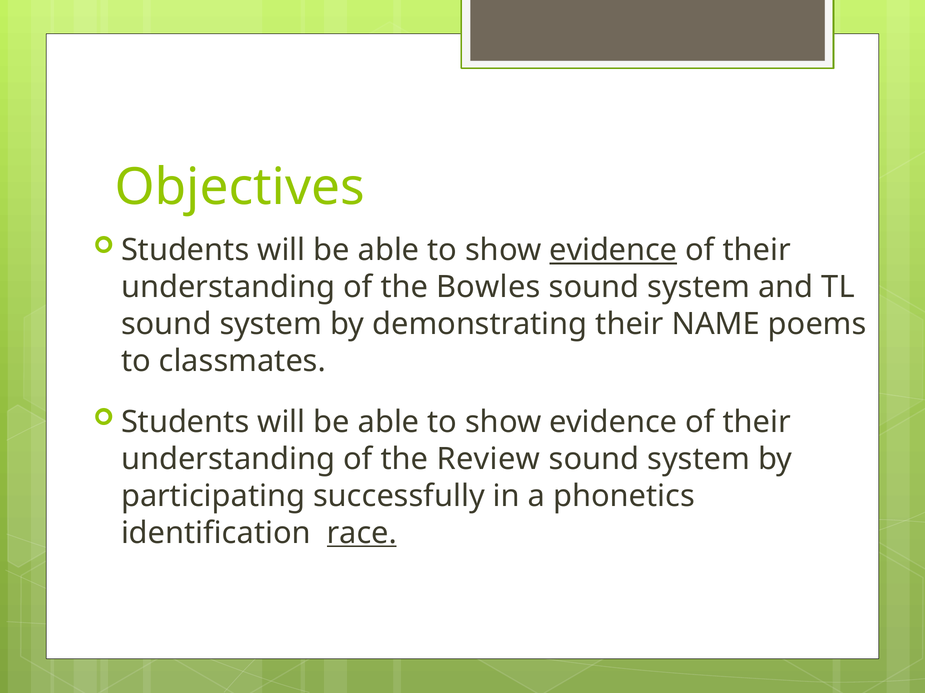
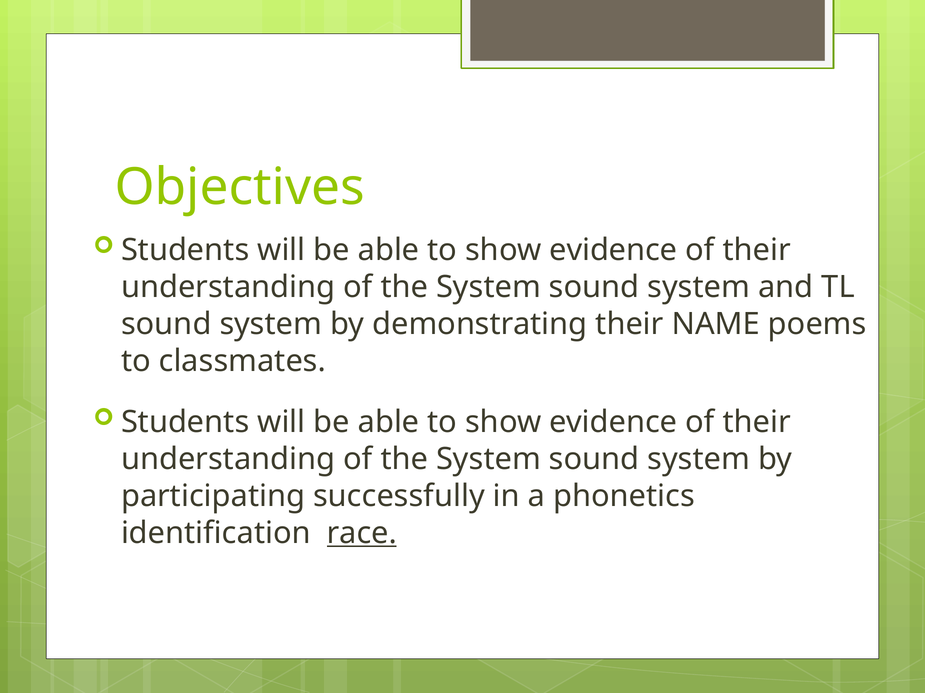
evidence at (613, 250) underline: present -> none
Bowles at (488, 287): Bowles -> System
Review at (488, 460): Review -> System
